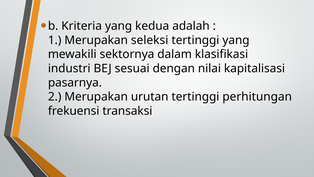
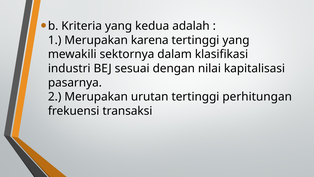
seleksi: seleksi -> karena
